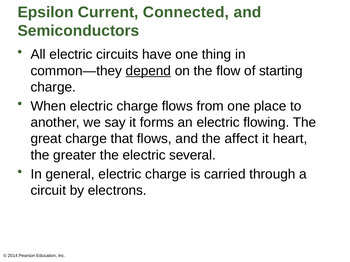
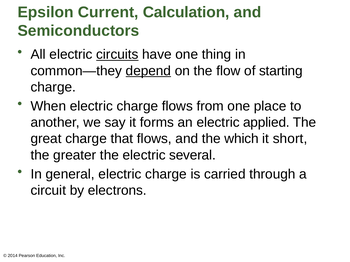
Connected: Connected -> Calculation
circuits underline: none -> present
flowing: flowing -> applied
affect: affect -> which
heart: heart -> short
